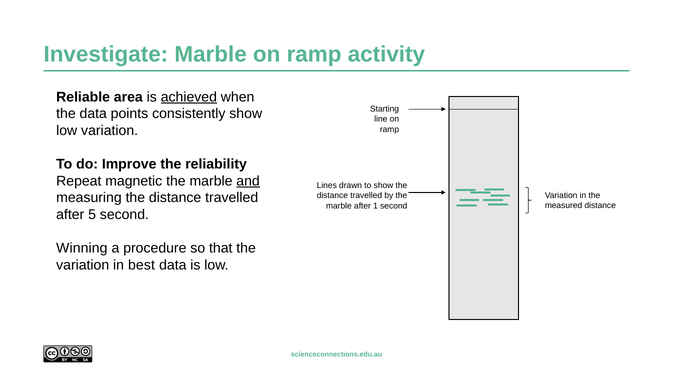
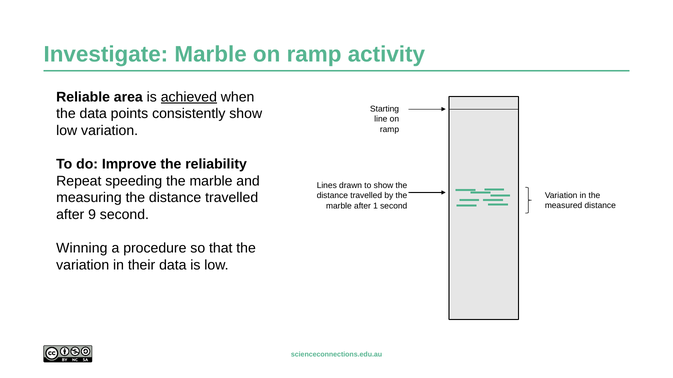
magnetic: magnetic -> speeding
and underline: present -> none
5: 5 -> 9
best: best -> their
